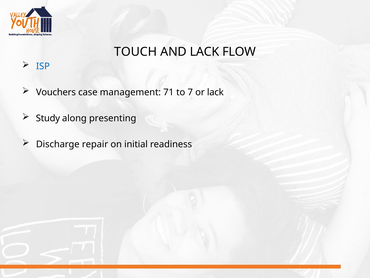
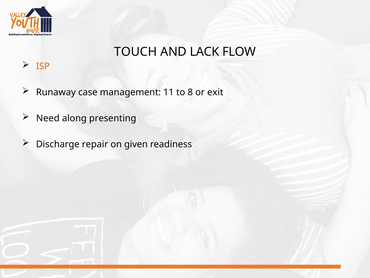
ISP colour: blue -> orange
Vouchers: Vouchers -> Runaway
71: 71 -> 11
7: 7 -> 8
or lack: lack -> exit
Study: Study -> Need
initial: initial -> given
